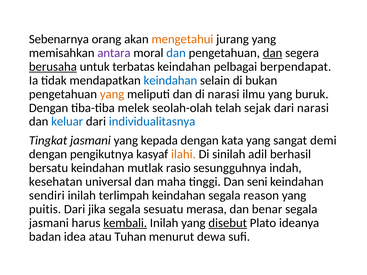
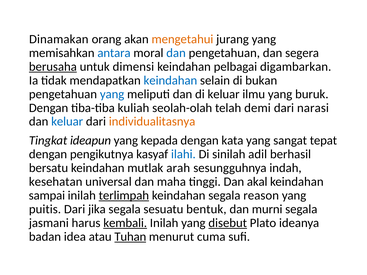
Sebenarnya: Sebenarnya -> Dinamakan
antara colour: purple -> blue
dan at (273, 53) underline: present -> none
terbatas: terbatas -> dimensi
berpendapat: berpendapat -> digambarkan
yang at (112, 94) colour: orange -> blue
di narasi: narasi -> keluar
melek: melek -> kuliah
sejak: sejak -> demi
individualitasnya colour: blue -> orange
Tingkat jasmani: jasmani -> ideapun
demi: demi -> tepat
ilahi colour: orange -> blue
rasio: rasio -> arah
seni: seni -> akal
sendiri: sendiri -> sampai
terlimpah underline: none -> present
merasa: merasa -> bentuk
benar: benar -> murni
Tuhan underline: none -> present
dewa: dewa -> cuma
